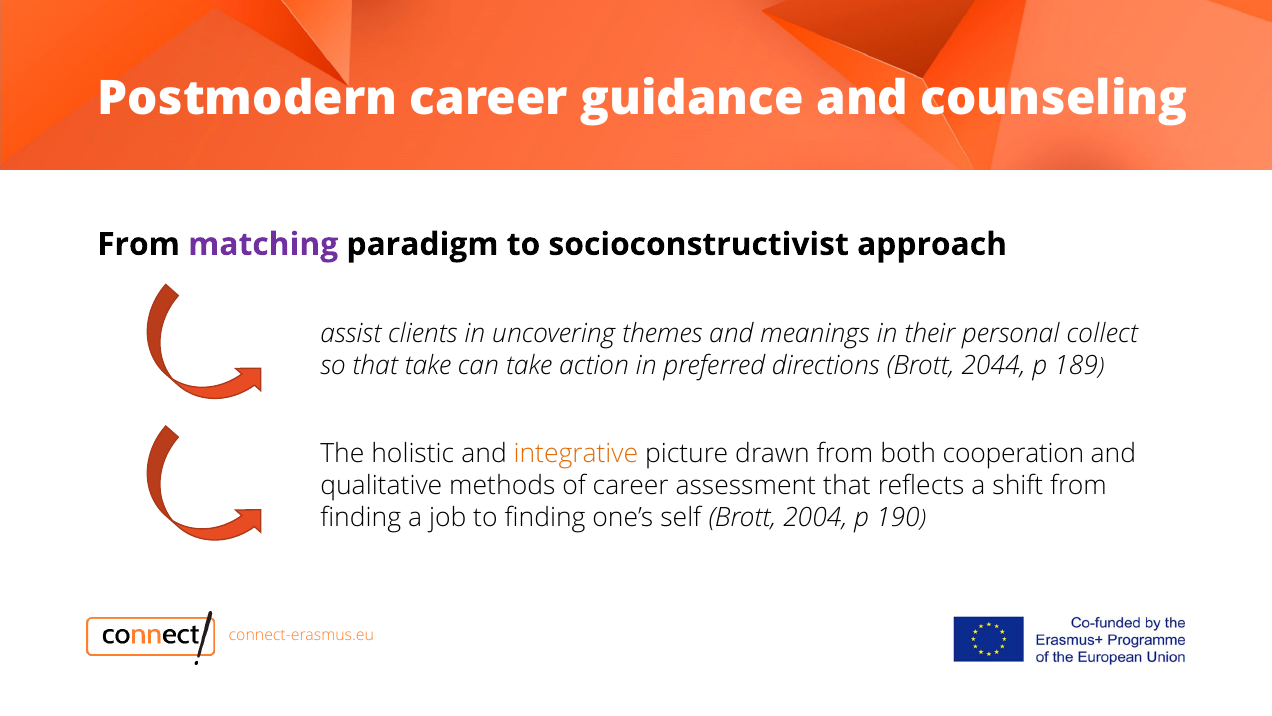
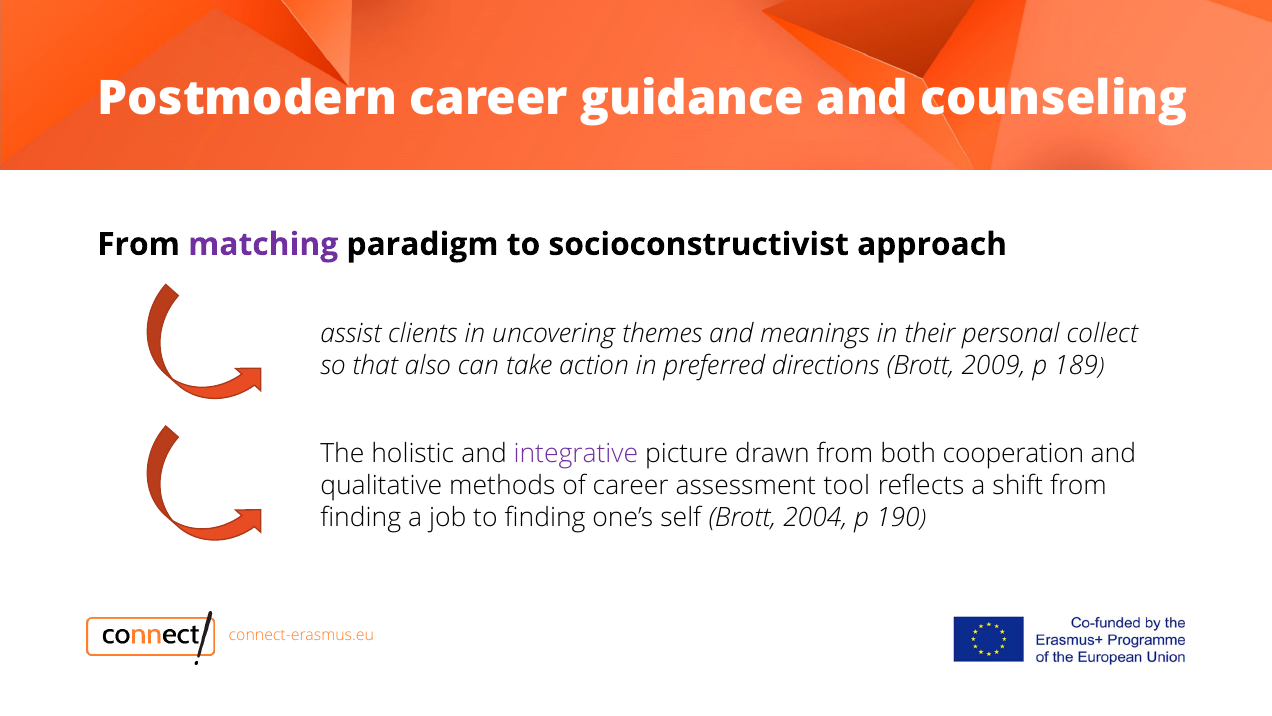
that take: take -> also
2044: 2044 -> 2009
integrative colour: orange -> purple
assessment that: that -> tool
